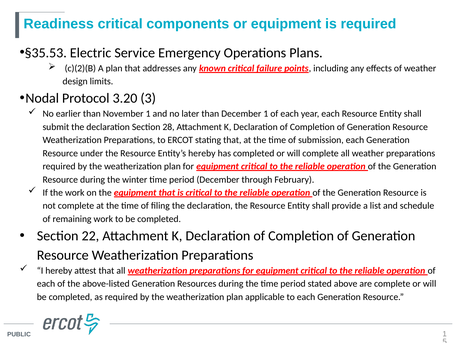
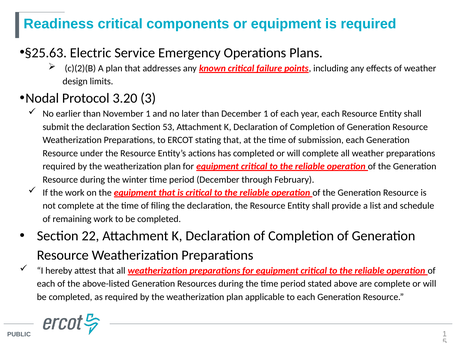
§35.53: §35.53 -> §25.63
28: 28 -> 53
Entity’s hereby: hereby -> actions
